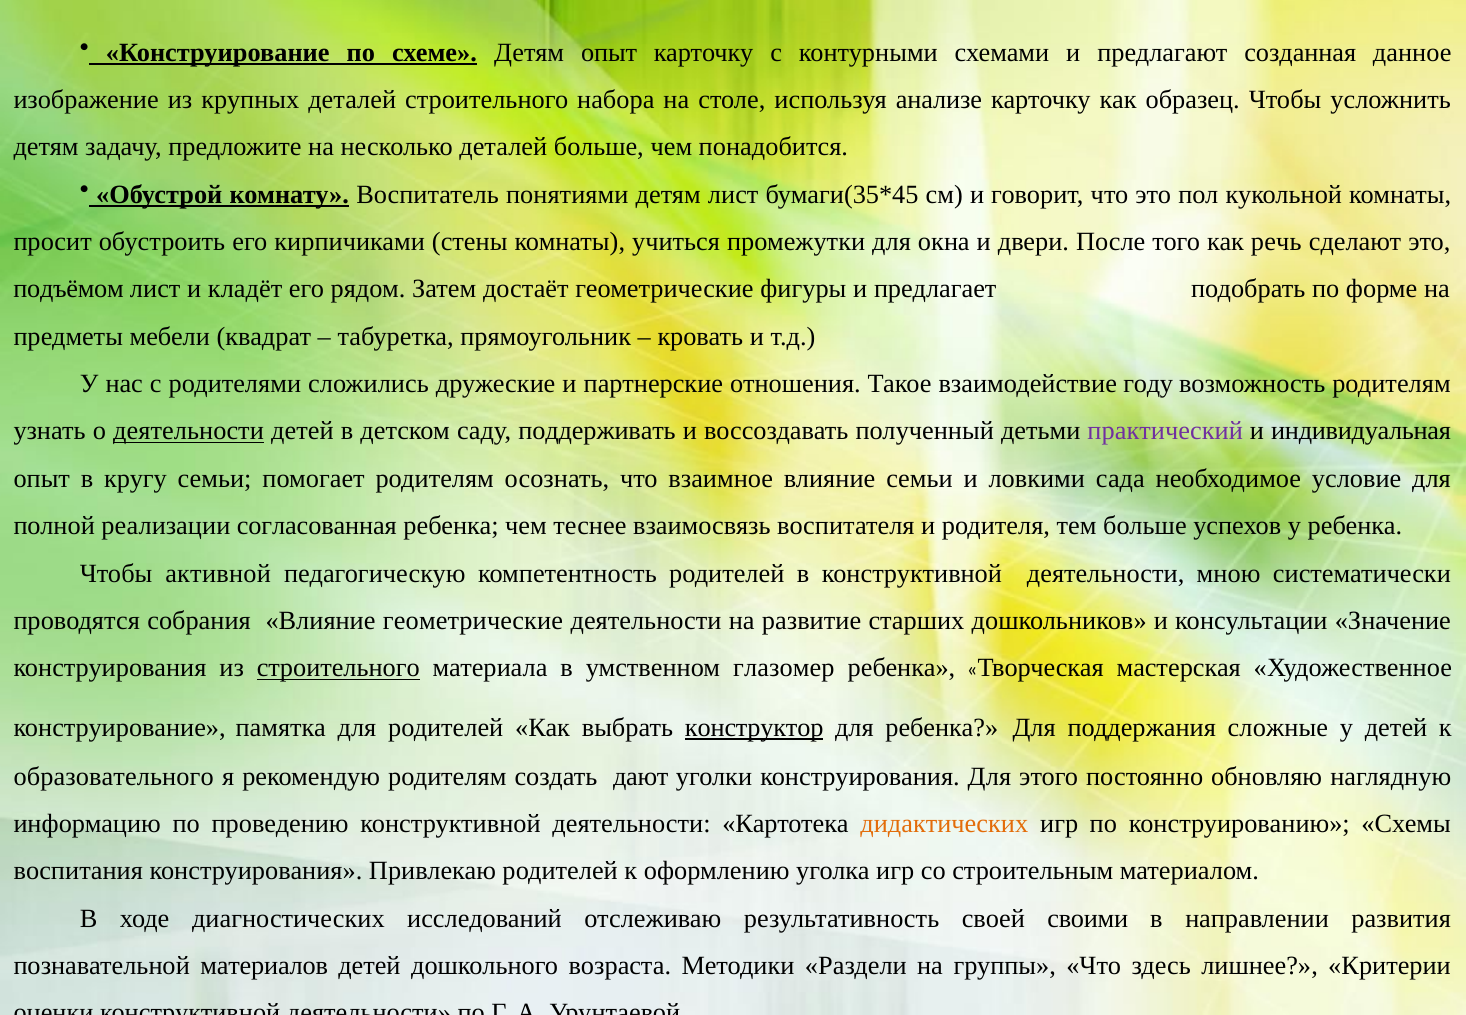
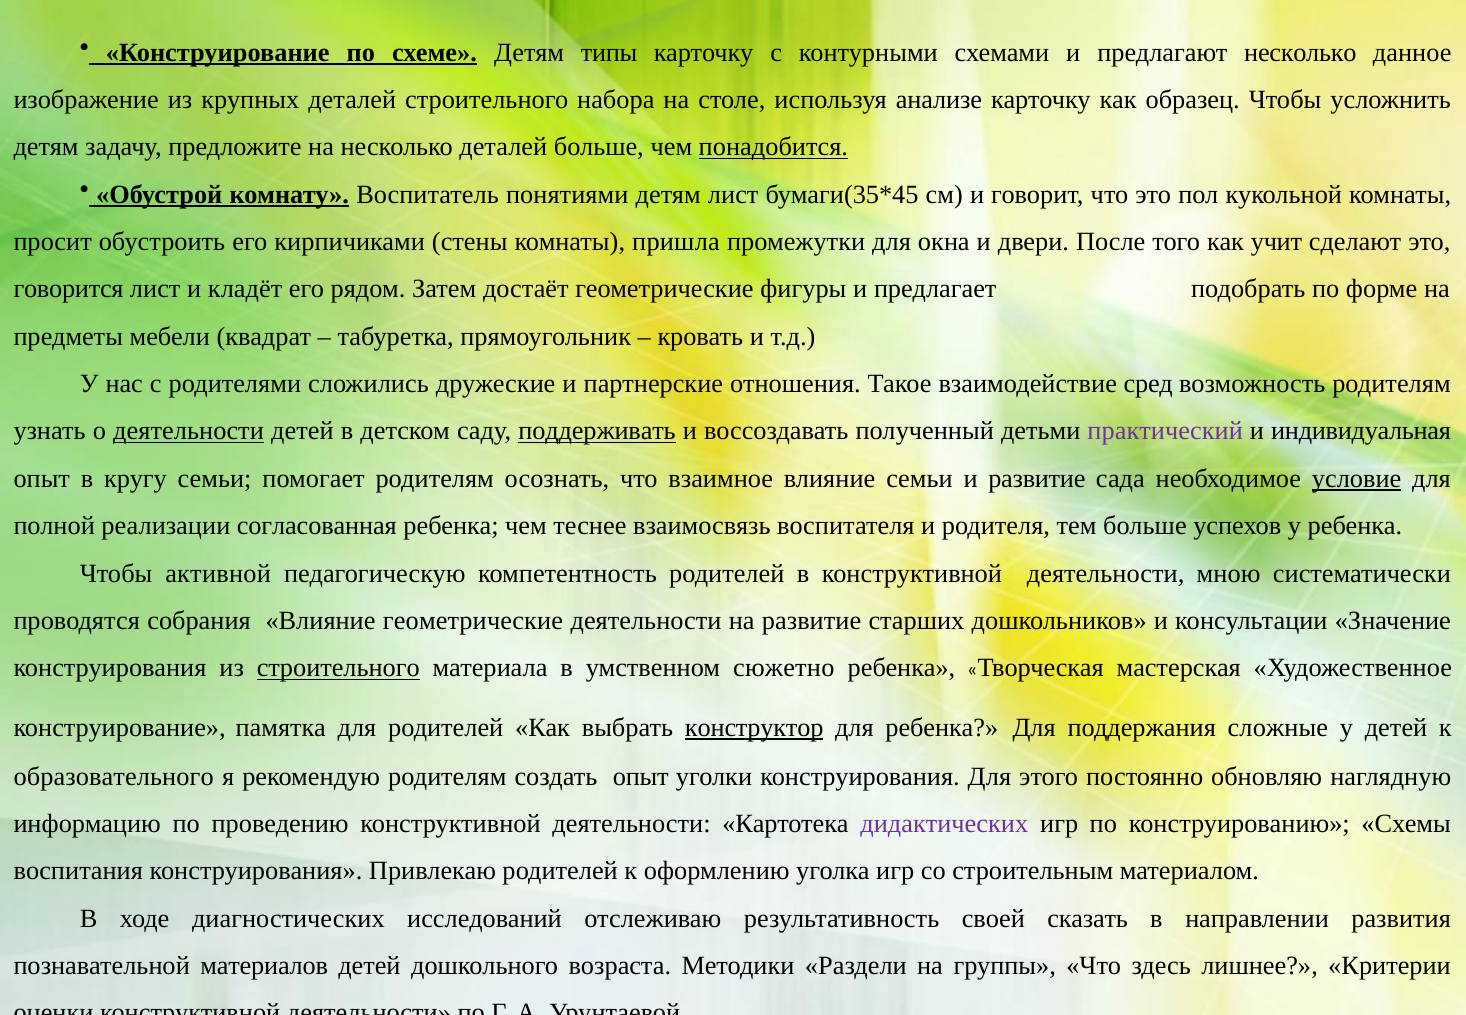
Детям опыт: опыт -> типы
предлагают созданная: созданная -> несколько
понадобится underline: none -> present
учиться: учиться -> пришла
речь: речь -> учит
подъёмом: подъёмом -> говорится
году: году -> сред
поддерживать underline: none -> present
и ловкими: ловкими -> развитие
условие underline: none -> present
глазомер: глазомер -> сюжетно
создать дают: дают -> опыт
дидактических colour: orange -> purple
своими: своими -> сказать
